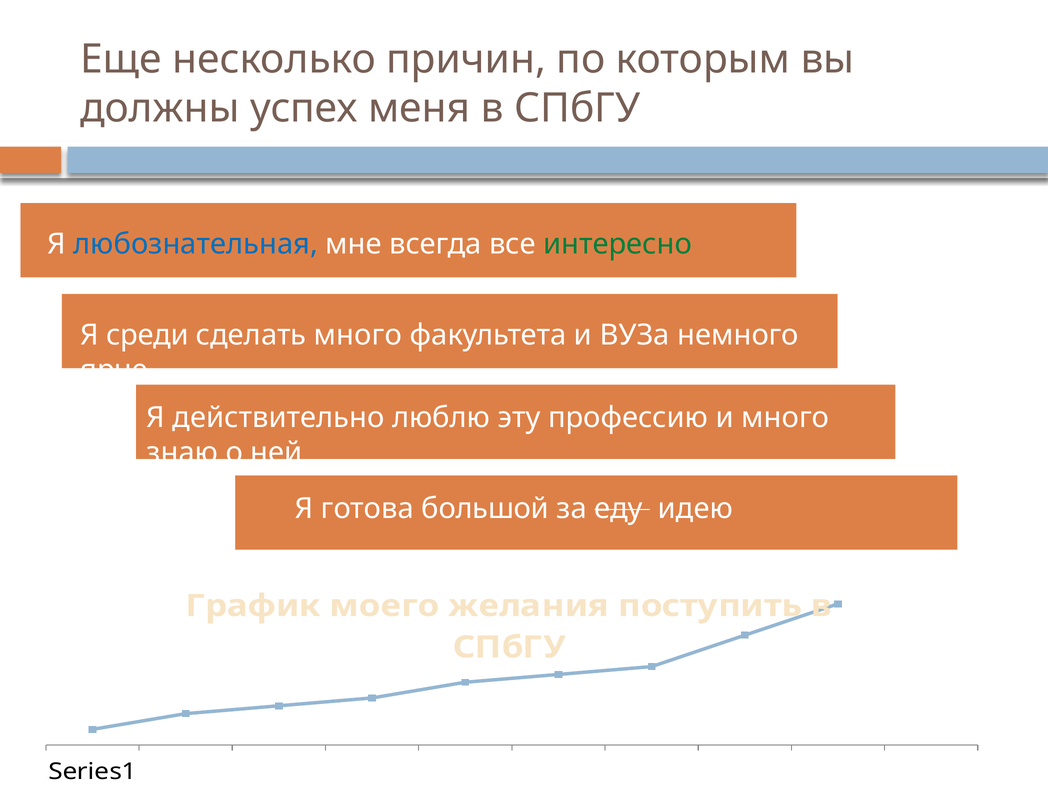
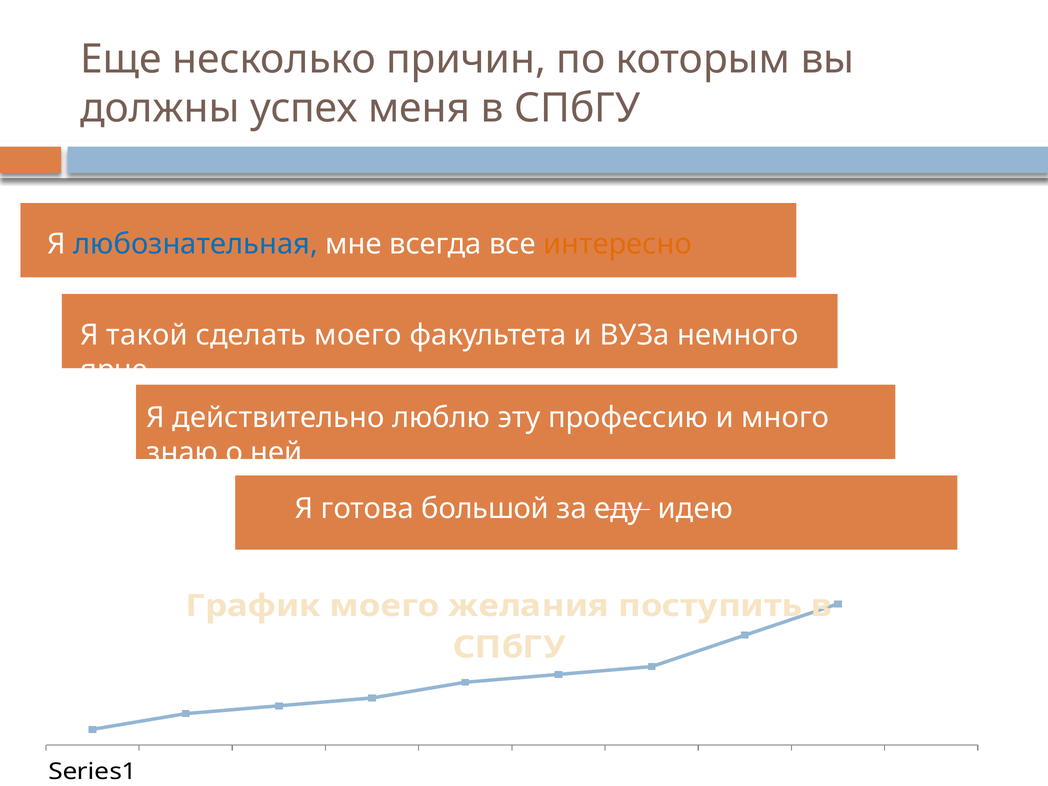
интересно colour: green -> orange
среди: среди -> такой
сделать много: много -> моего
